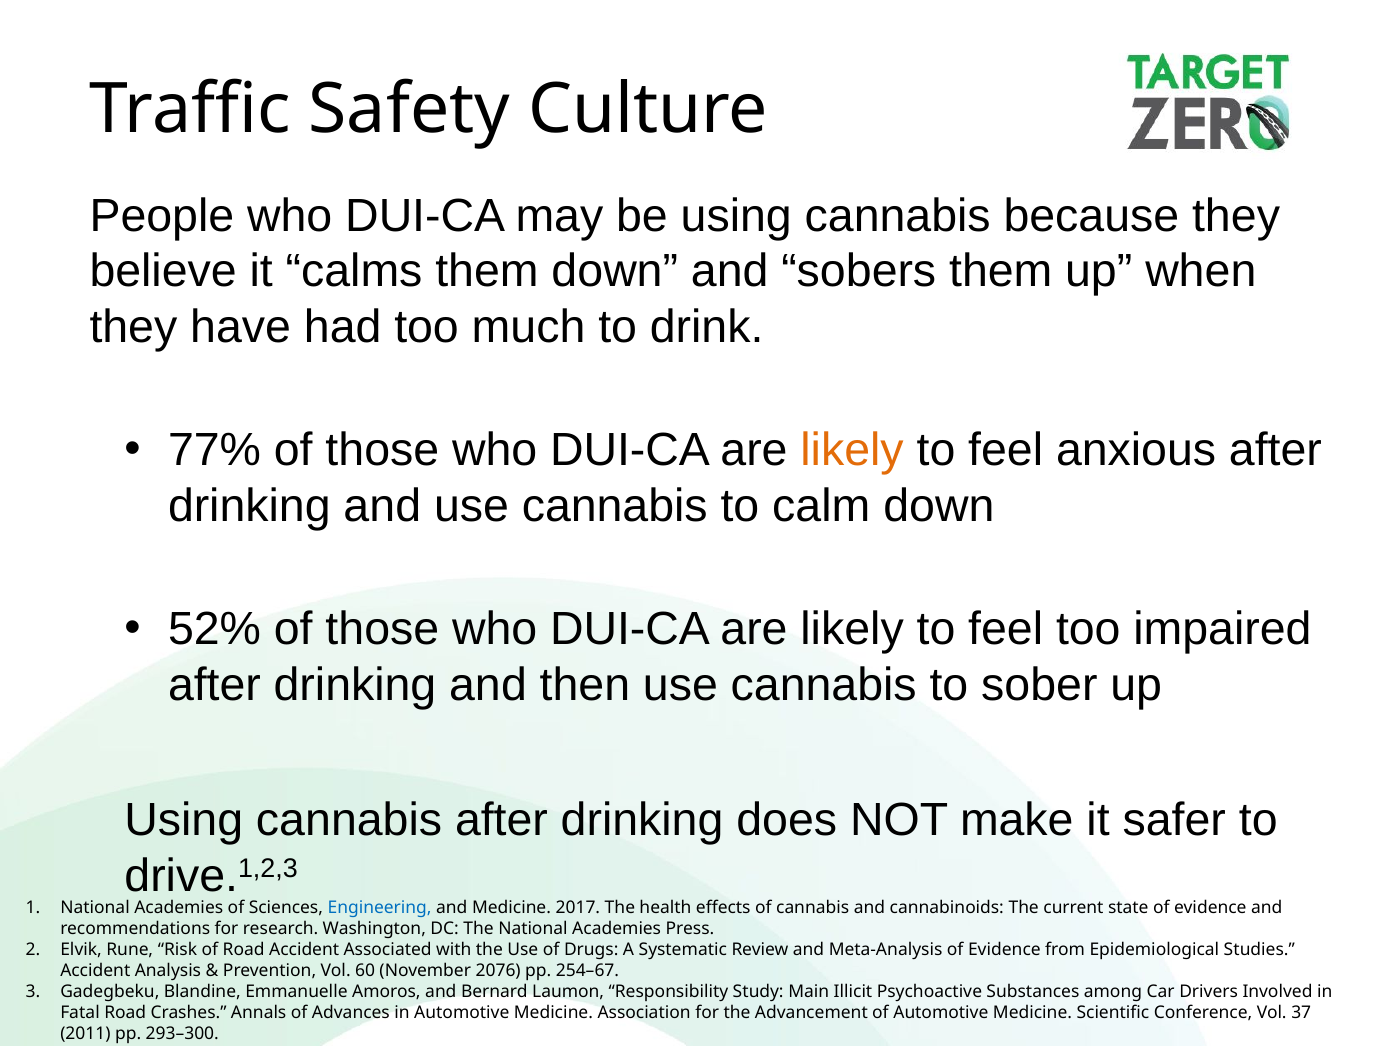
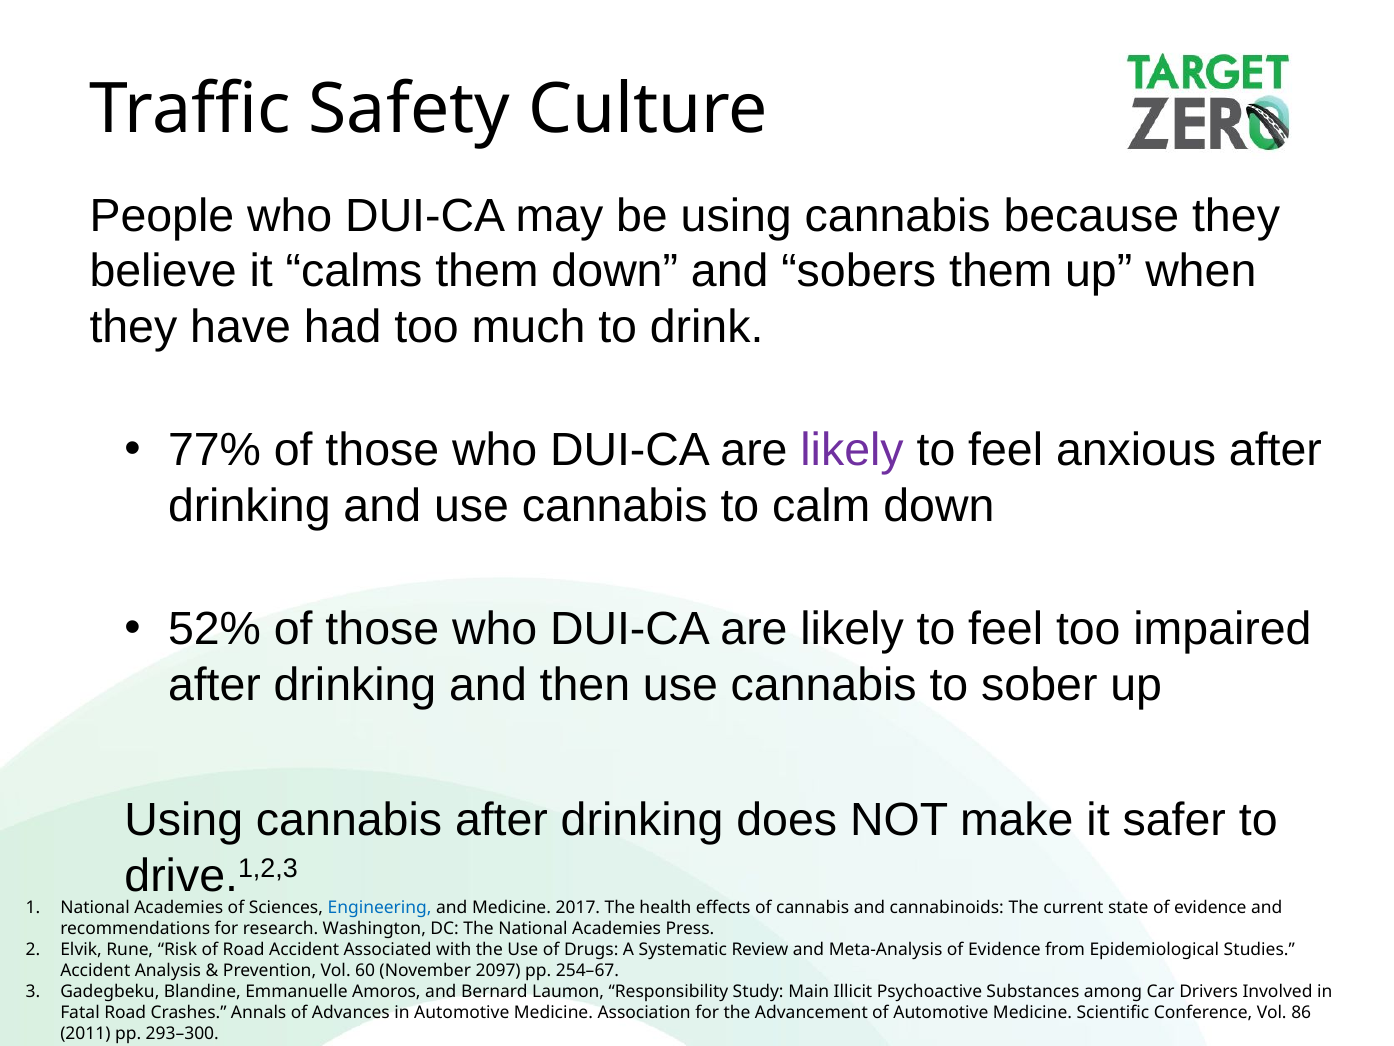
likely at (852, 450) colour: orange -> purple
2076: 2076 -> 2097
37: 37 -> 86
